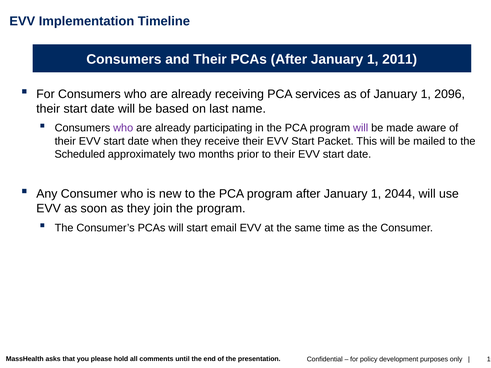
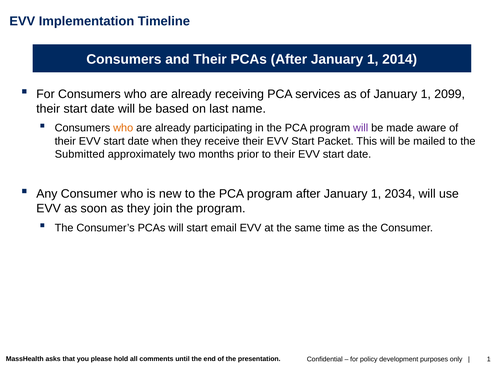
2011: 2011 -> 2014
2096: 2096 -> 2099
who at (123, 128) colour: purple -> orange
Scheduled: Scheduled -> Submitted
2044: 2044 -> 2034
